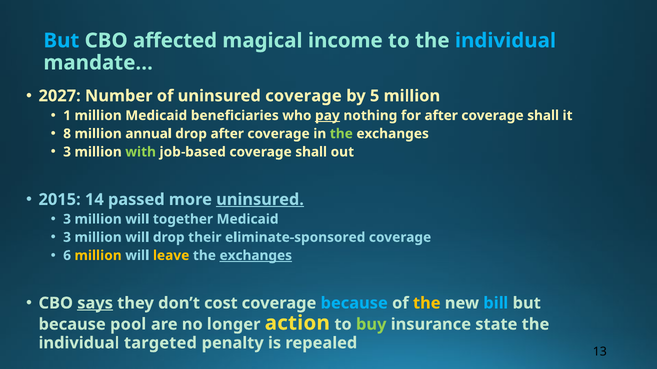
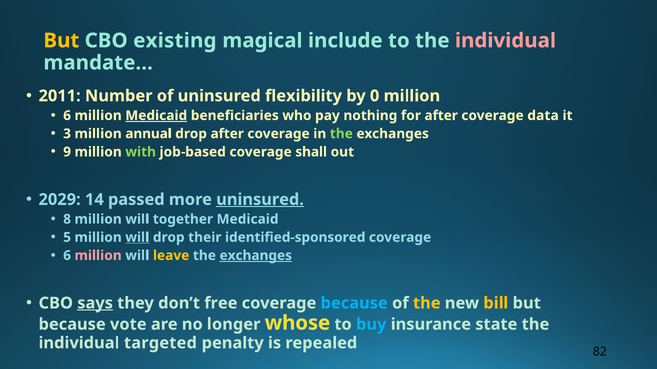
But at (61, 41) colour: light blue -> yellow
affected: affected -> existing
income: income -> include
individual at (505, 41) colour: light blue -> pink
2027: 2027 -> 2011
uninsured coverage: coverage -> flexibility
5: 5 -> 0
1 at (67, 116): 1 -> 6
Medicaid at (156, 116) underline: none -> present
pay underline: present -> none
shall at (543, 116): shall -> data
8: 8 -> 3
3 at (67, 152): 3 -> 9
2015: 2015 -> 2029
3 at (67, 219): 3 -> 8
3 at (67, 238): 3 -> 5
will at (137, 238) underline: none -> present
eliminate-sponsored: eliminate-sponsored -> identified-sponsored
million at (98, 256) colour: yellow -> pink
cost: cost -> free
bill colour: light blue -> yellow
pool: pool -> vote
action: action -> whose
buy colour: light green -> light blue
13: 13 -> 82
